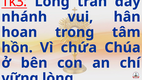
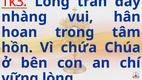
nhánh: nhánh -> nhàng
